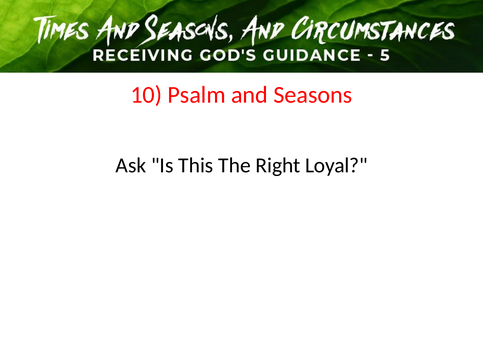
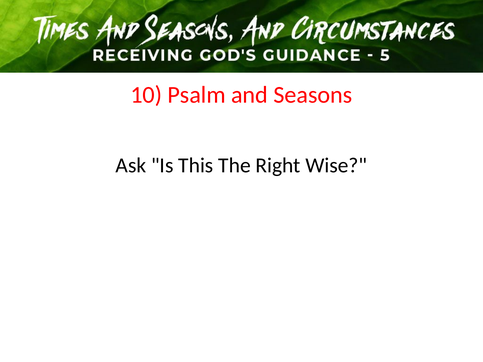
Loyal: Loyal -> Wise
